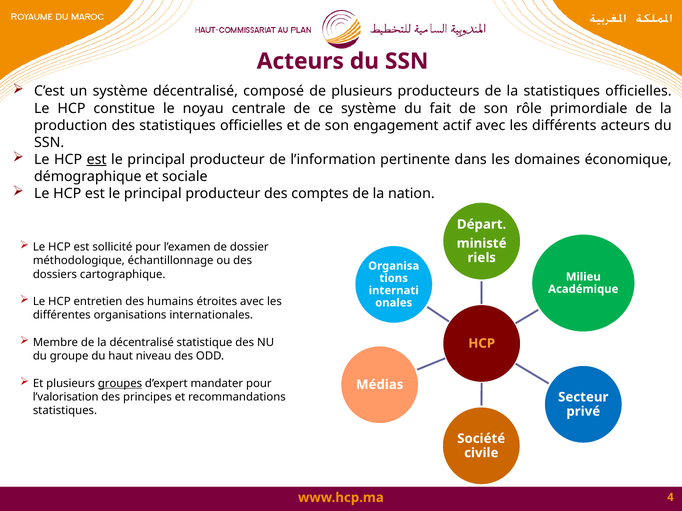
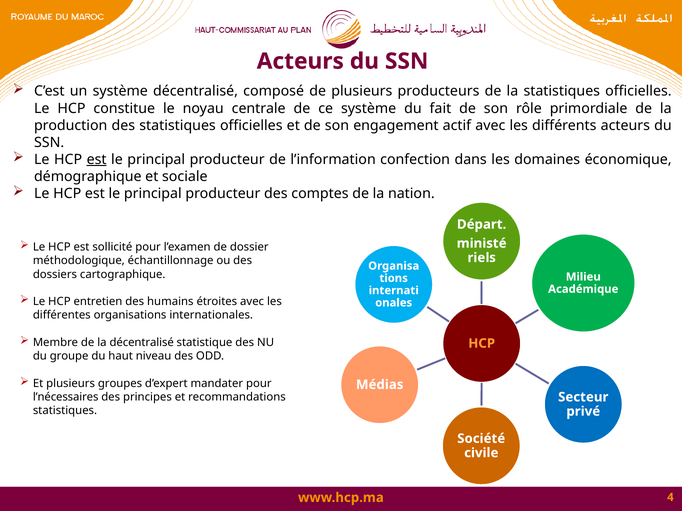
pertinente: pertinente -> confection
groupes underline: present -> none
l’valorisation: l’valorisation -> l’nécessaires
